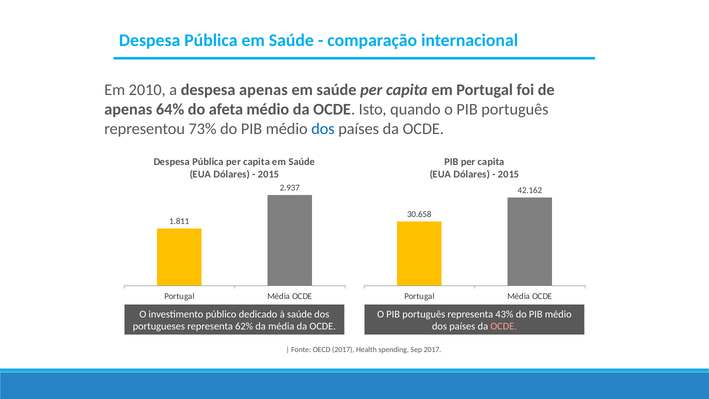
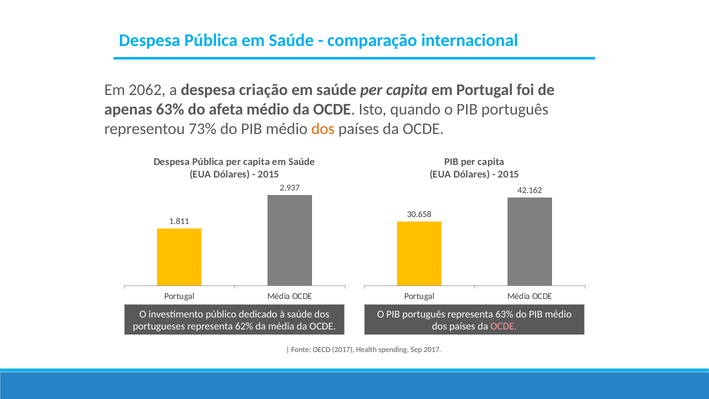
2010: 2010 -> 2062
despesa apenas: apenas -> criação
apenas 64%: 64% -> 63%
dos at (323, 129) colour: blue -> orange
representa 43%: 43% -> 63%
